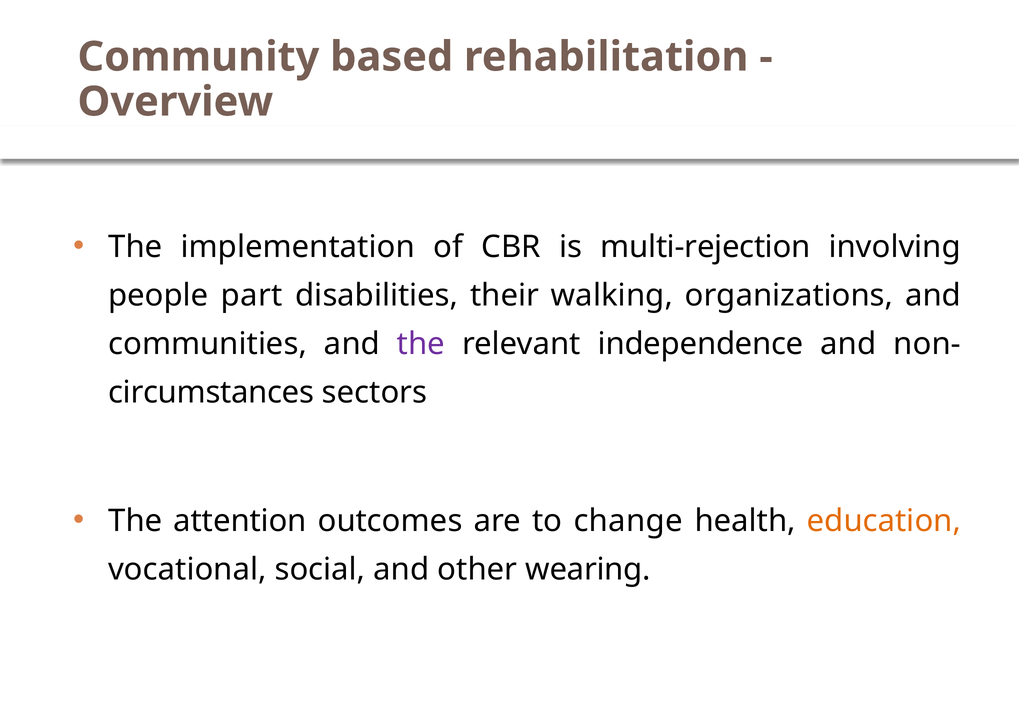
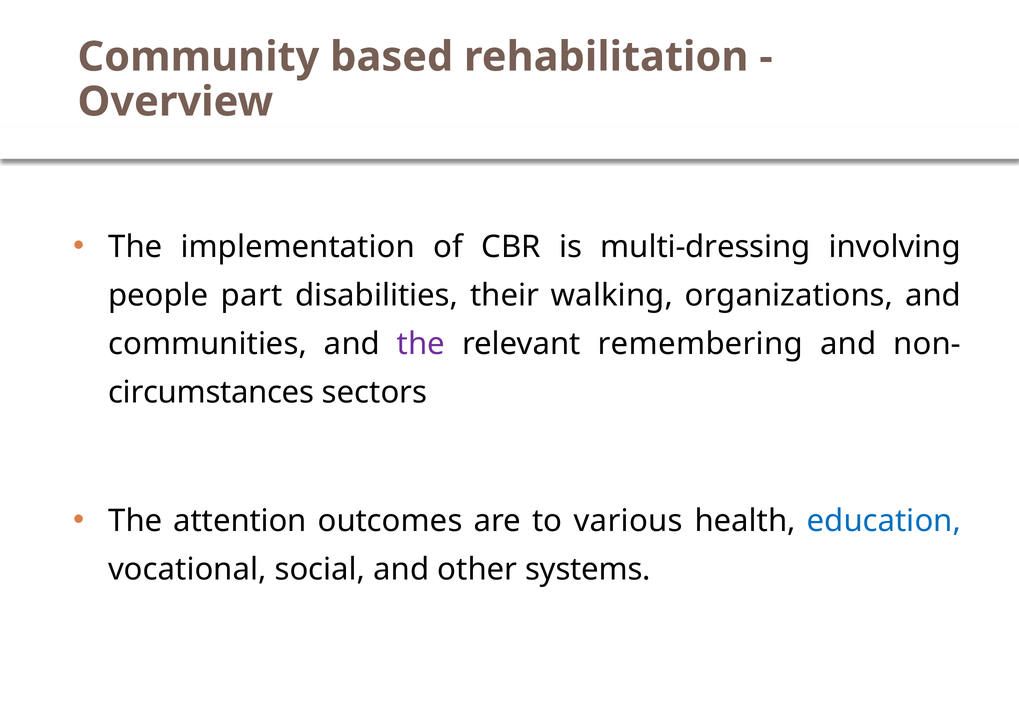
multi-rejection: multi-rejection -> multi-dressing
independence: independence -> remembering
change: change -> various
education colour: orange -> blue
wearing: wearing -> systems
